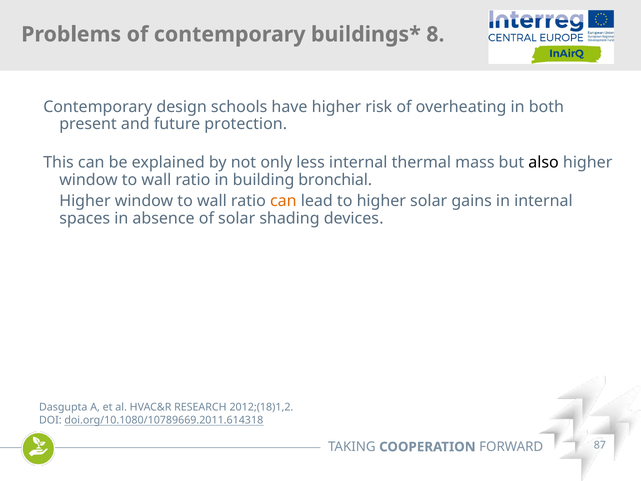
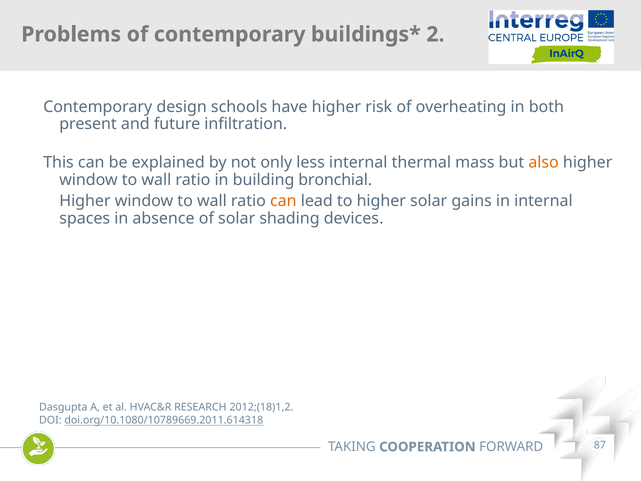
8: 8 -> 2
protection: protection -> infiltration
also colour: black -> orange
